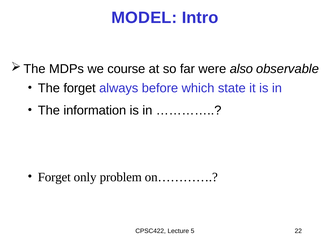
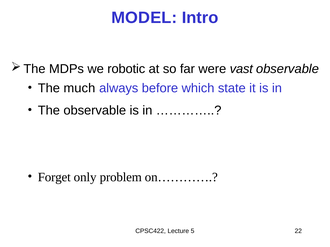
course: course -> robotic
also: also -> vast
The forget: forget -> much
The information: information -> observable
